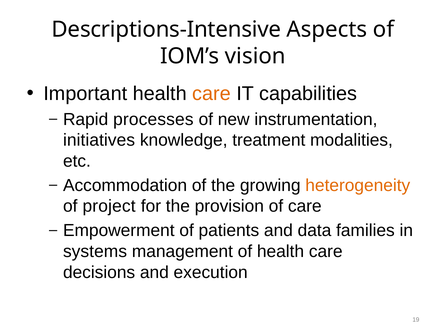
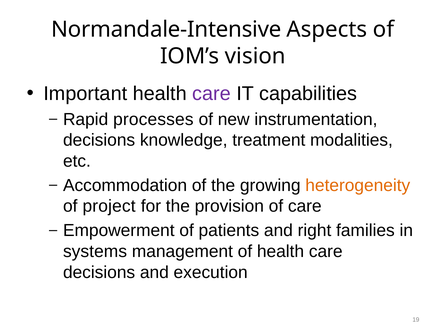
Descriptions-Intensive: Descriptions-Intensive -> Normandale-Intensive
care at (212, 94) colour: orange -> purple
initiatives at (99, 140): initiatives -> decisions
data: data -> right
